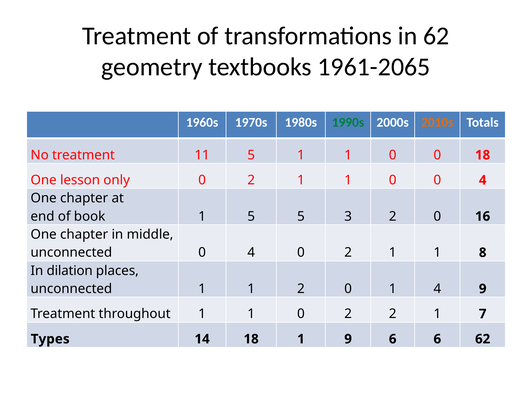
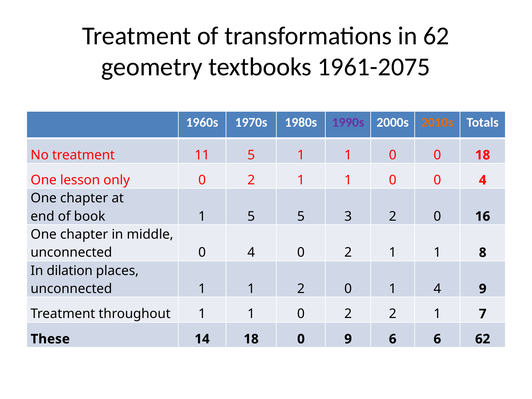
1961-2065: 1961-2065 -> 1961-2075
1990s colour: green -> purple
Types: Types -> These
18 1: 1 -> 0
